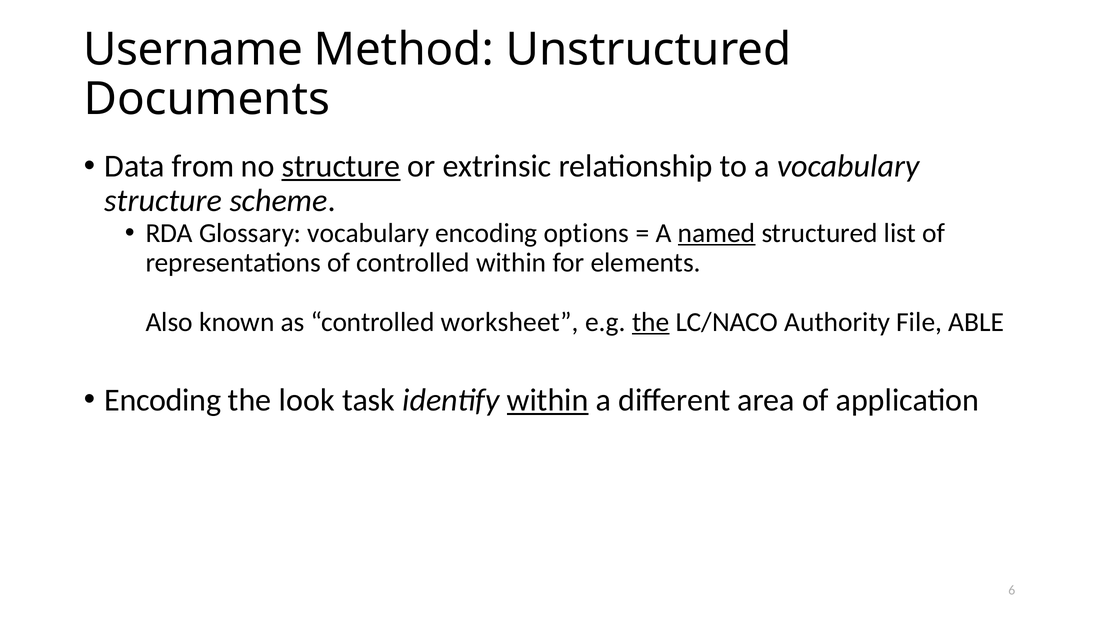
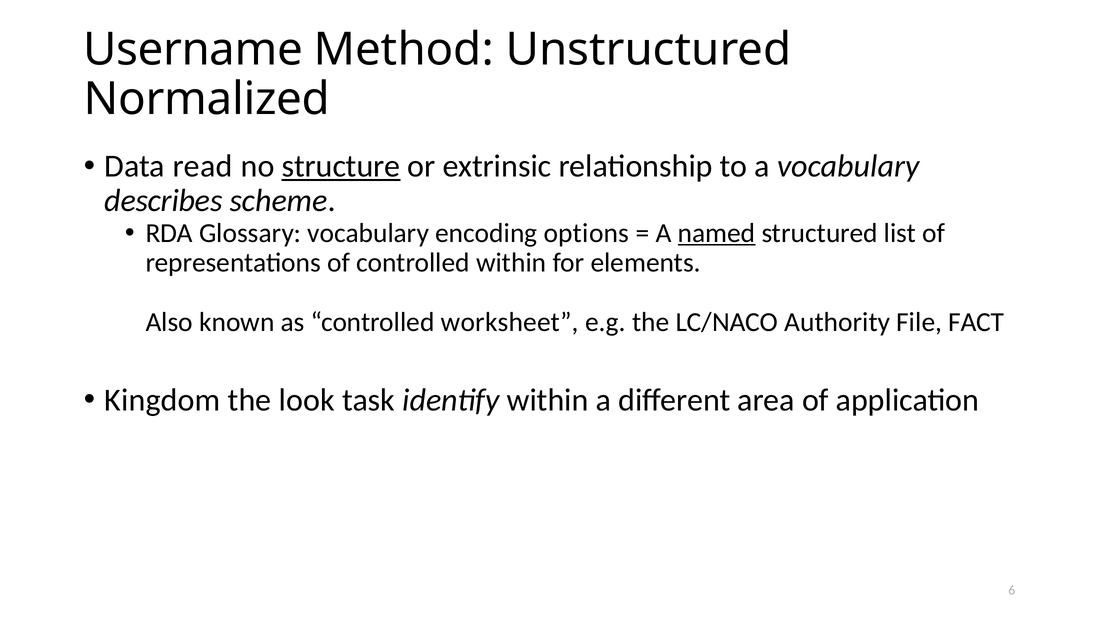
Documents: Documents -> Normalized
from: from -> read
structure at (163, 201): structure -> describes
the at (651, 322) underline: present -> none
ABLE: ABLE -> FACT
Encoding at (163, 400): Encoding -> Kingdom
within at (548, 400) underline: present -> none
